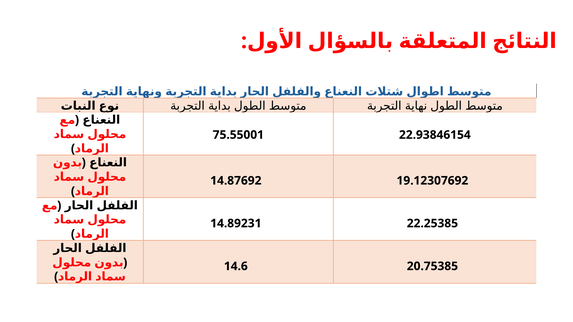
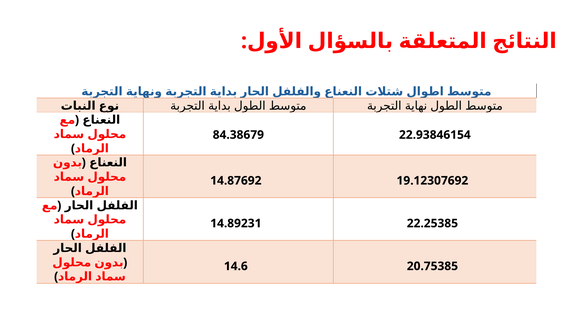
75.55001: 75.55001 -> 84.38679
